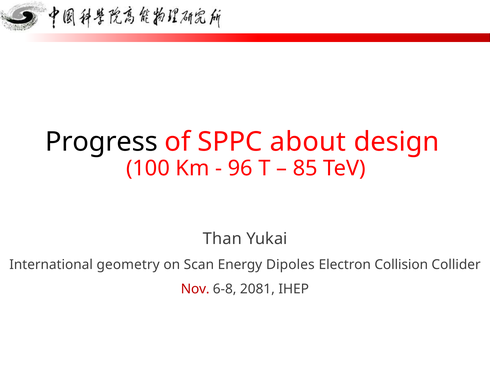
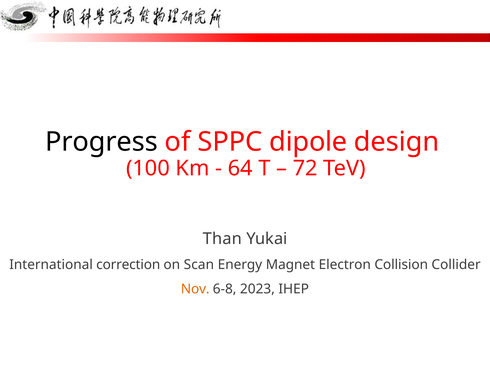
about: about -> dipole
96: 96 -> 64
85: 85 -> 72
geometry: geometry -> correction
Dipoles: Dipoles -> Magnet
Nov colour: red -> orange
2081: 2081 -> 2023
